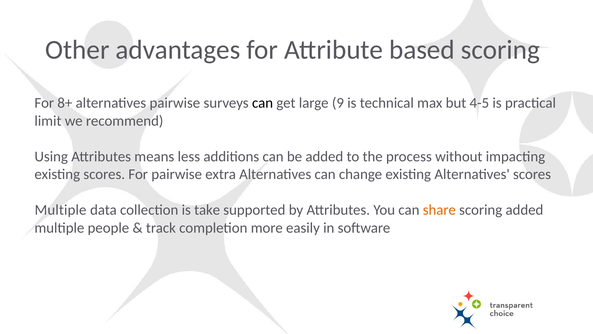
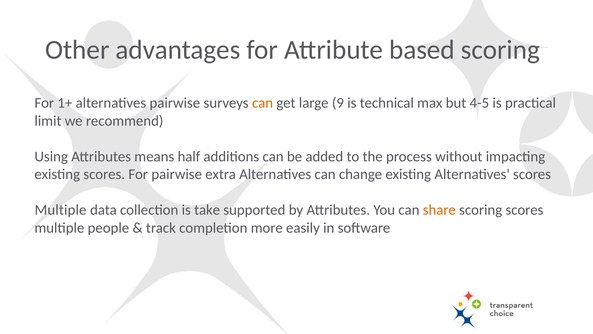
8+: 8+ -> 1+
can at (263, 103) colour: black -> orange
less: less -> half
scoring added: added -> scores
